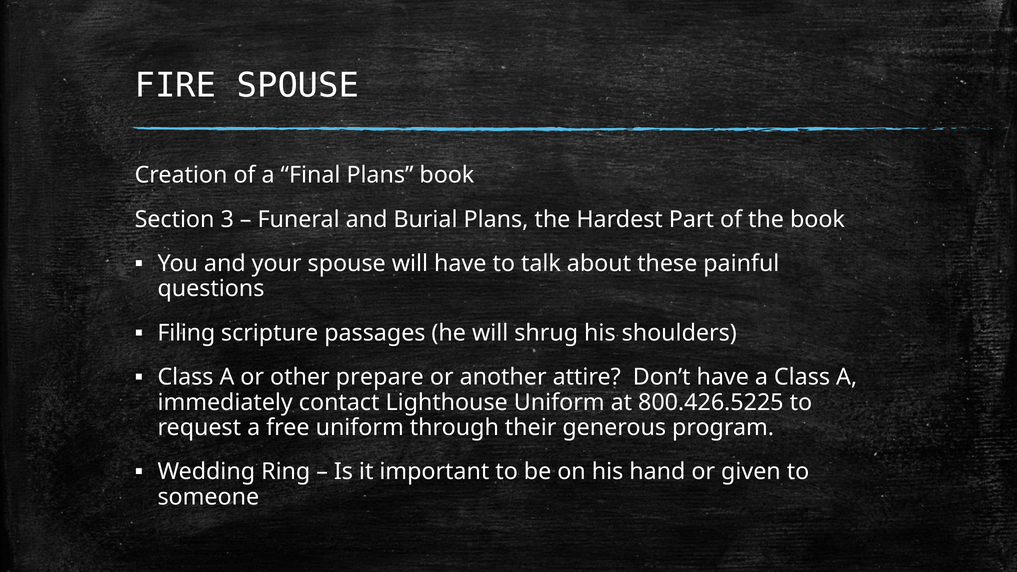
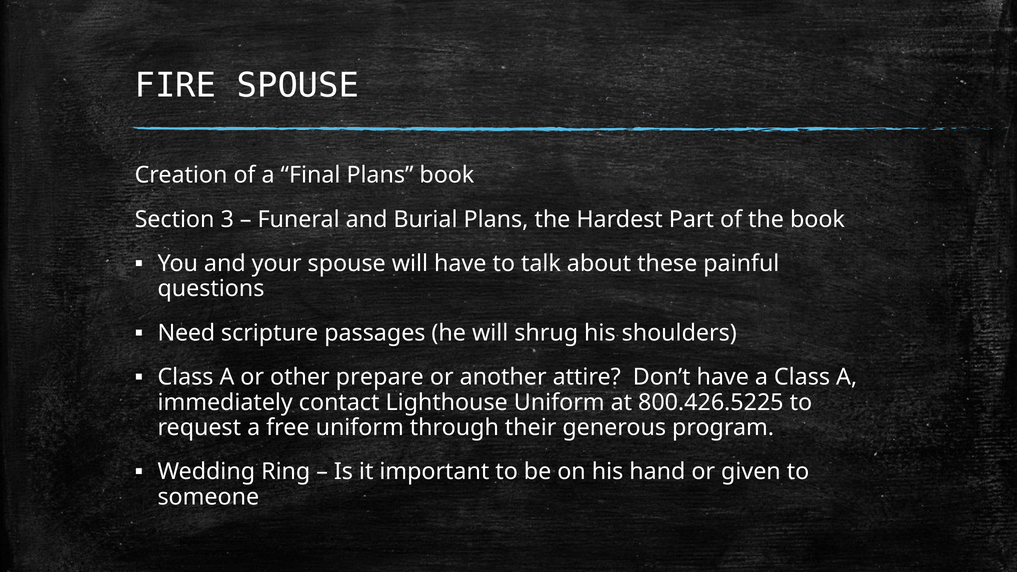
Filing: Filing -> Need
